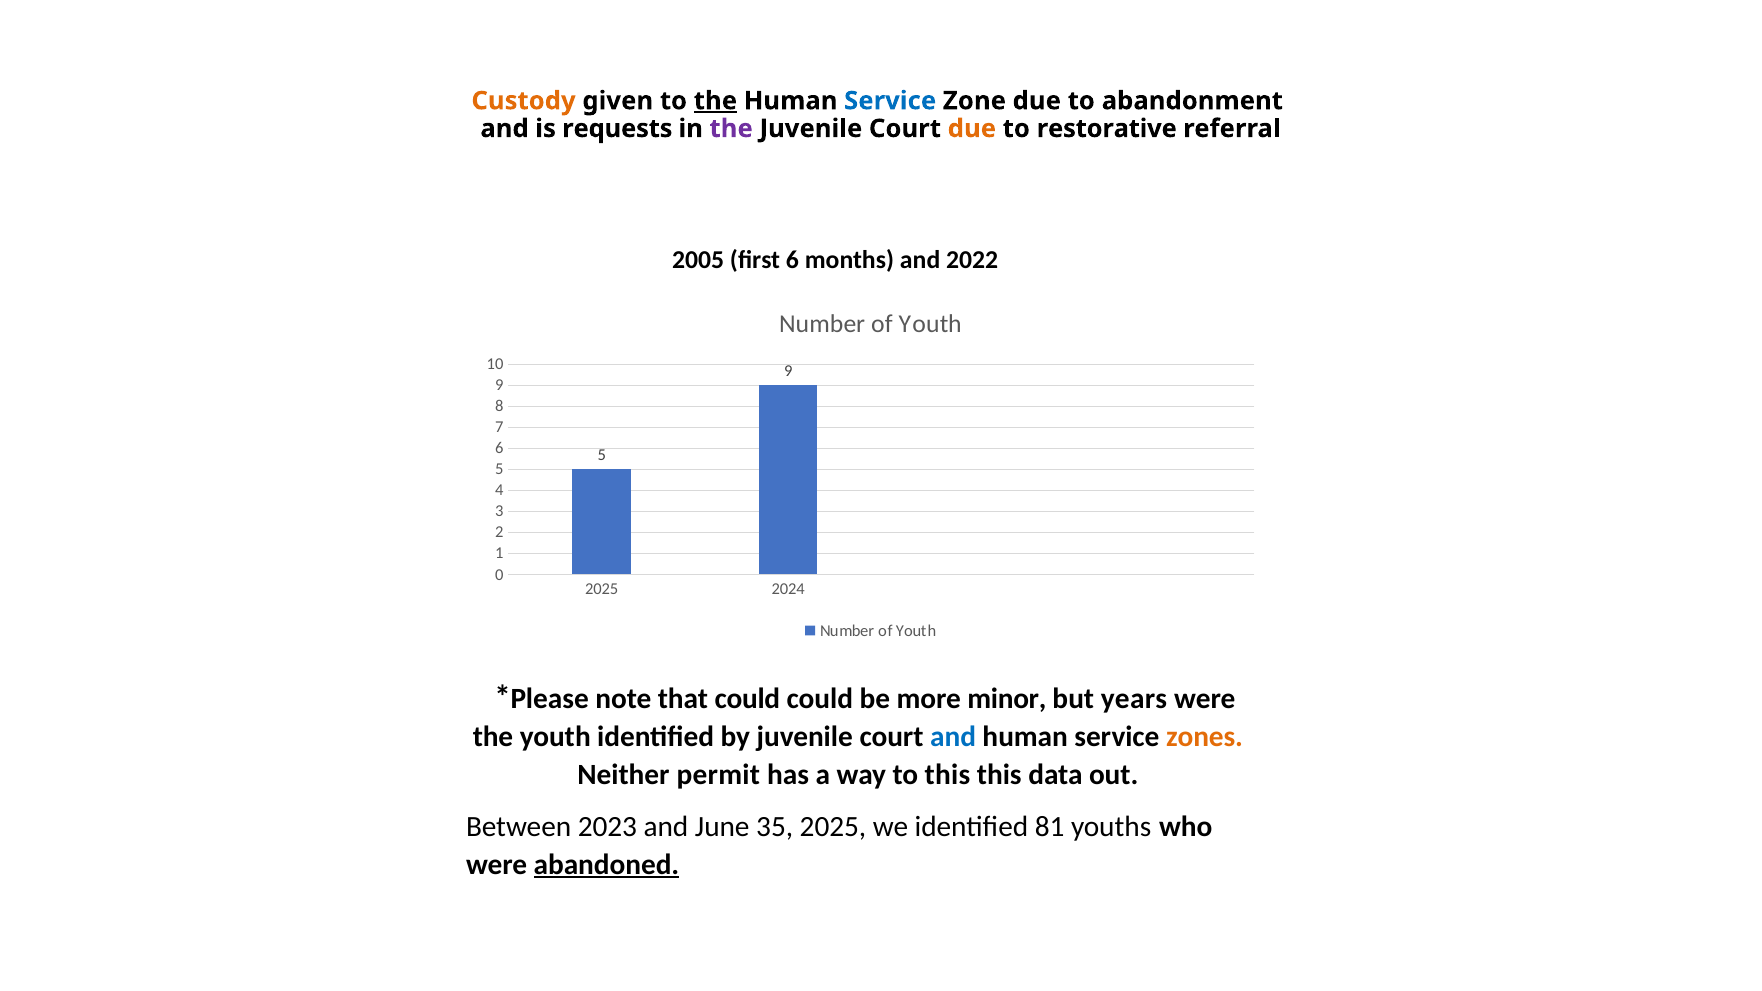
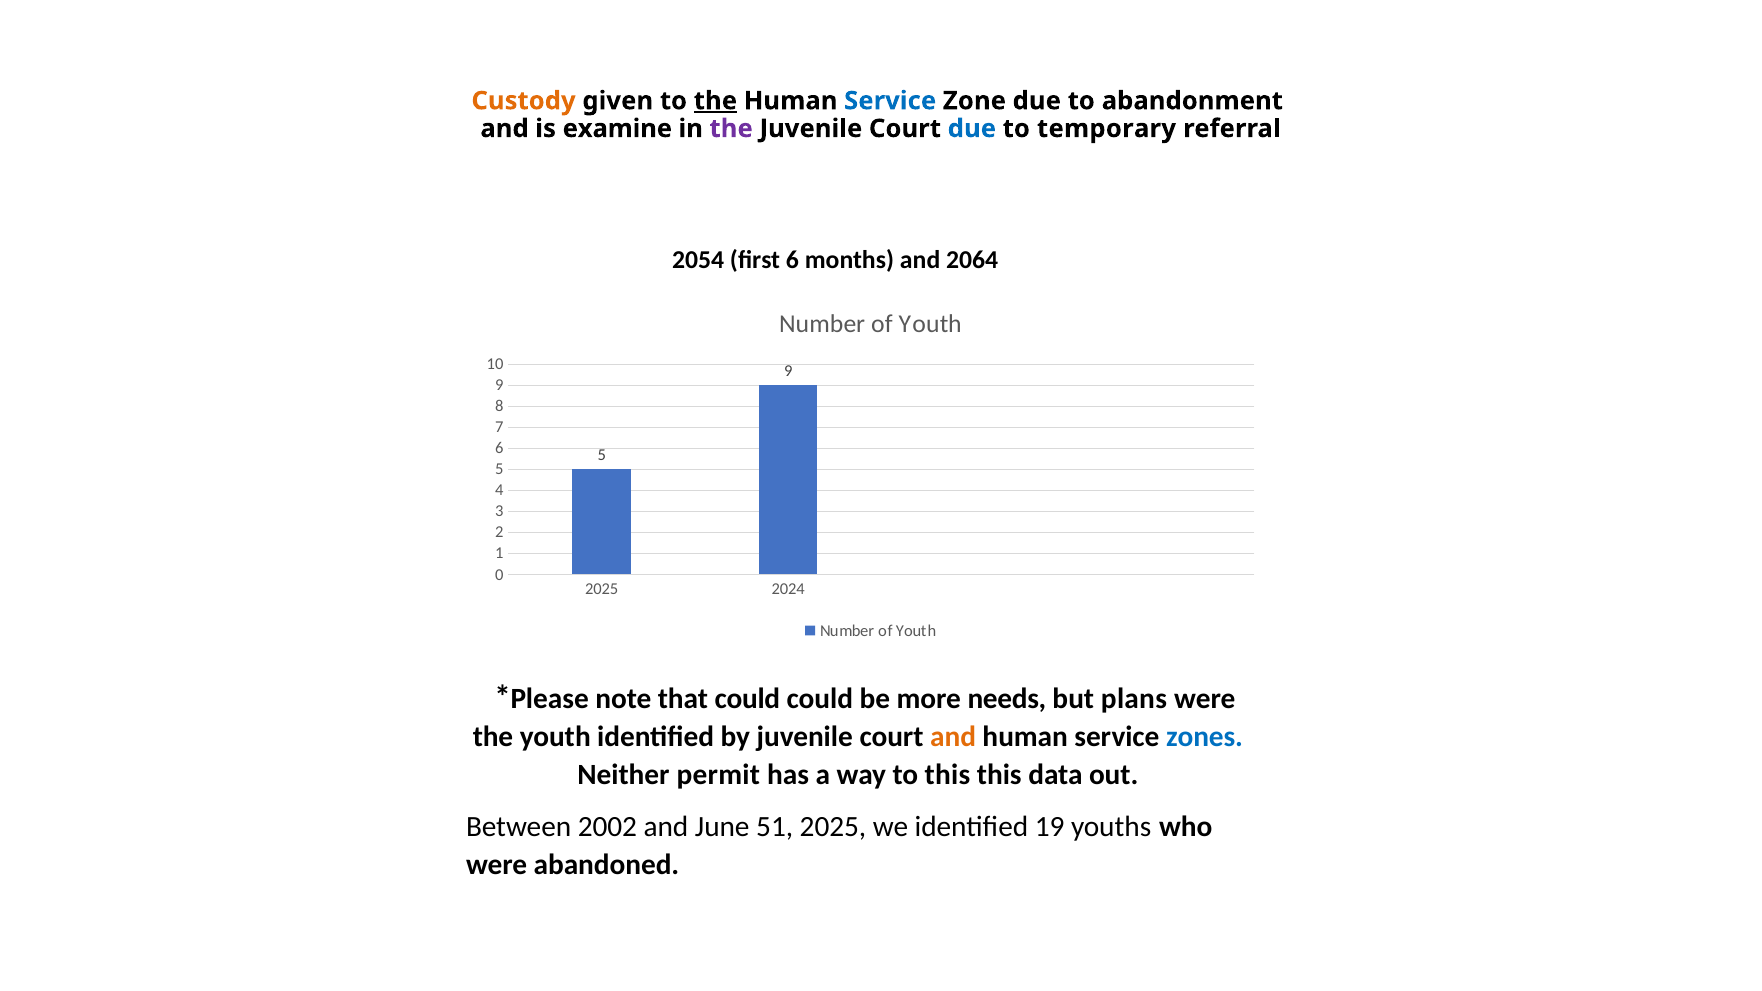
requests: requests -> examine
due at (972, 129) colour: orange -> blue
restorative: restorative -> temporary
2005: 2005 -> 2054
2022: 2022 -> 2064
minor: minor -> needs
years: years -> plans
and at (953, 737) colour: blue -> orange
zones colour: orange -> blue
2023: 2023 -> 2002
35: 35 -> 51
81: 81 -> 19
abandoned underline: present -> none
